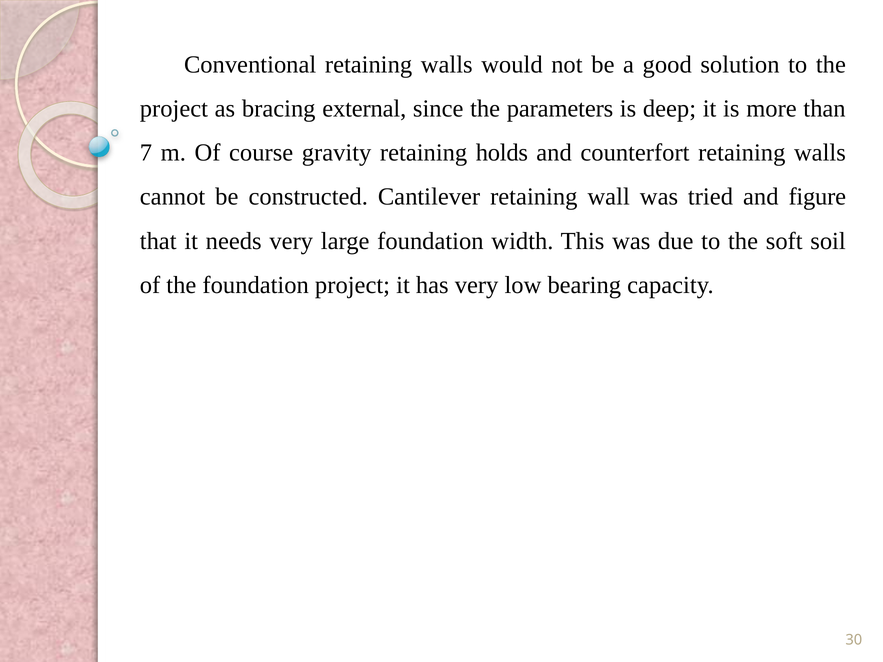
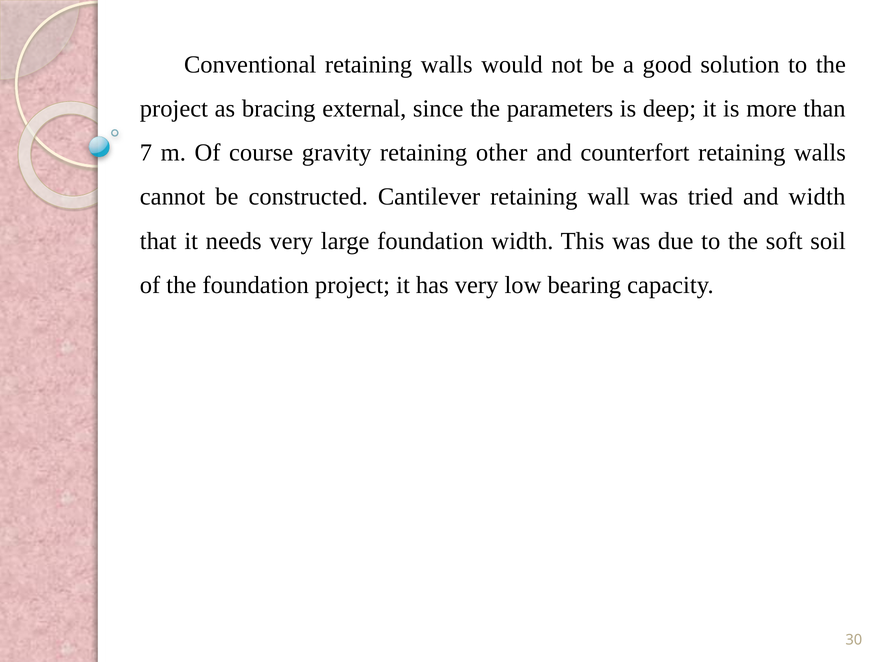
holds: holds -> other
and figure: figure -> width
